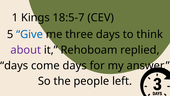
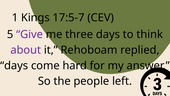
18:5-7: 18:5-7 -> 17:5-7
Give colour: blue -> purple
come days: days -> hard
